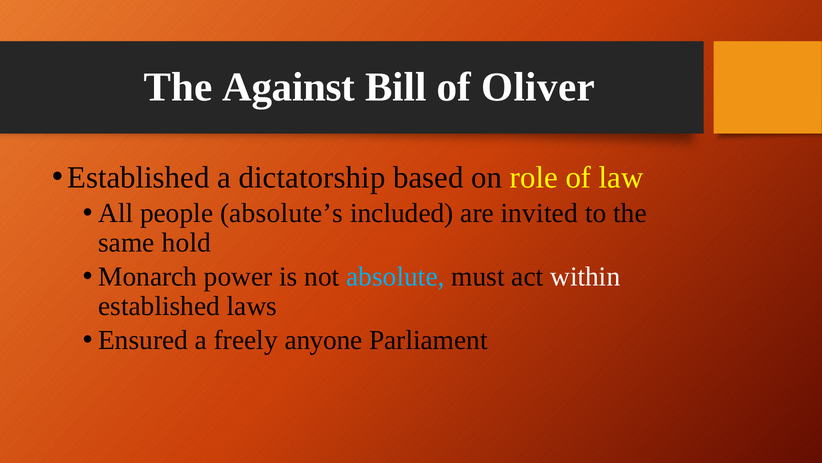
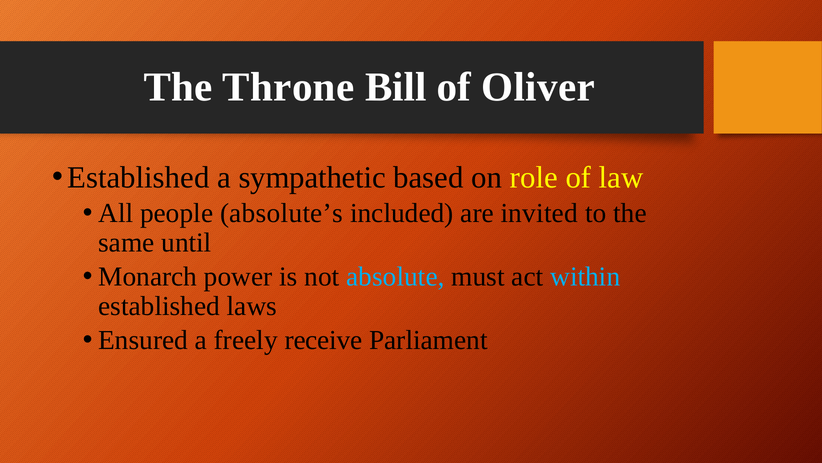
Against: Against -> Throne
dictatorship: dictatorship -> sympathetic
hold: hold -> until
within colour: white -> light blue
anyone: anyone -> receive
